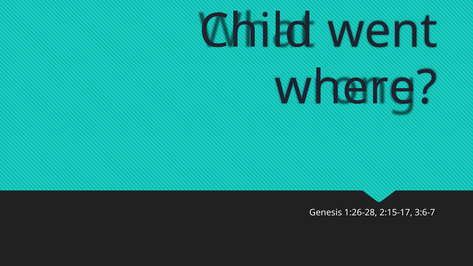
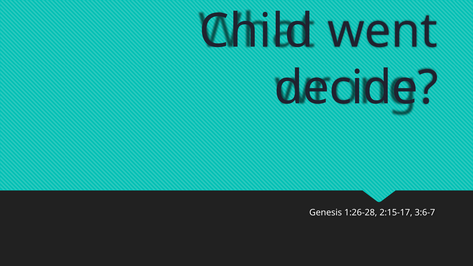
where: where -> decide
